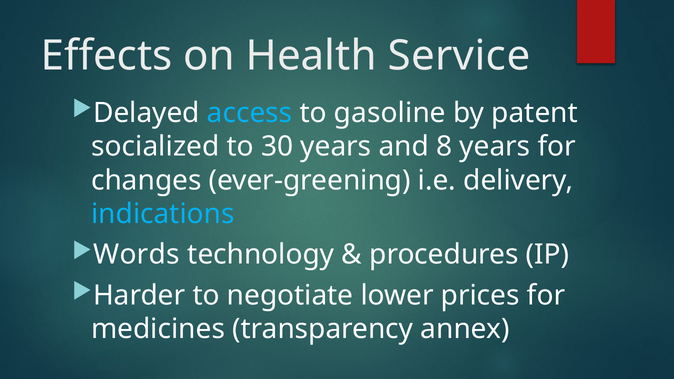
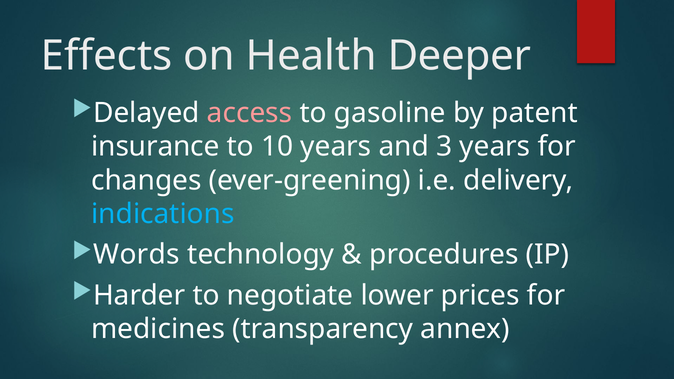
Service: Service -> Deeper
access colour: light blue -> pink
socialized: socialized -> insurance
30: 30 -> 10
8: 8 -> 3
